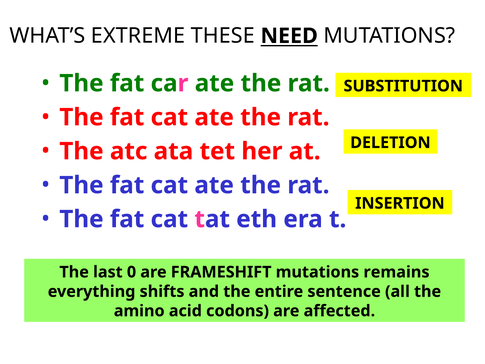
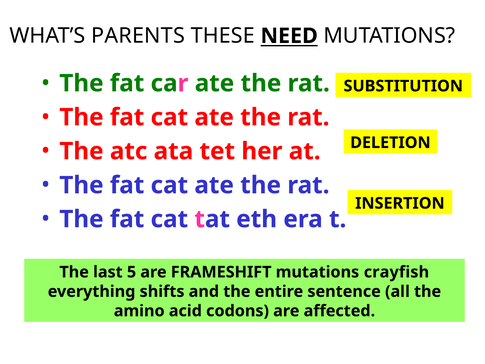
EXTREME: EXTREME -> PARENTS
0: 0 -> 5
remains: remains -> crayfish
